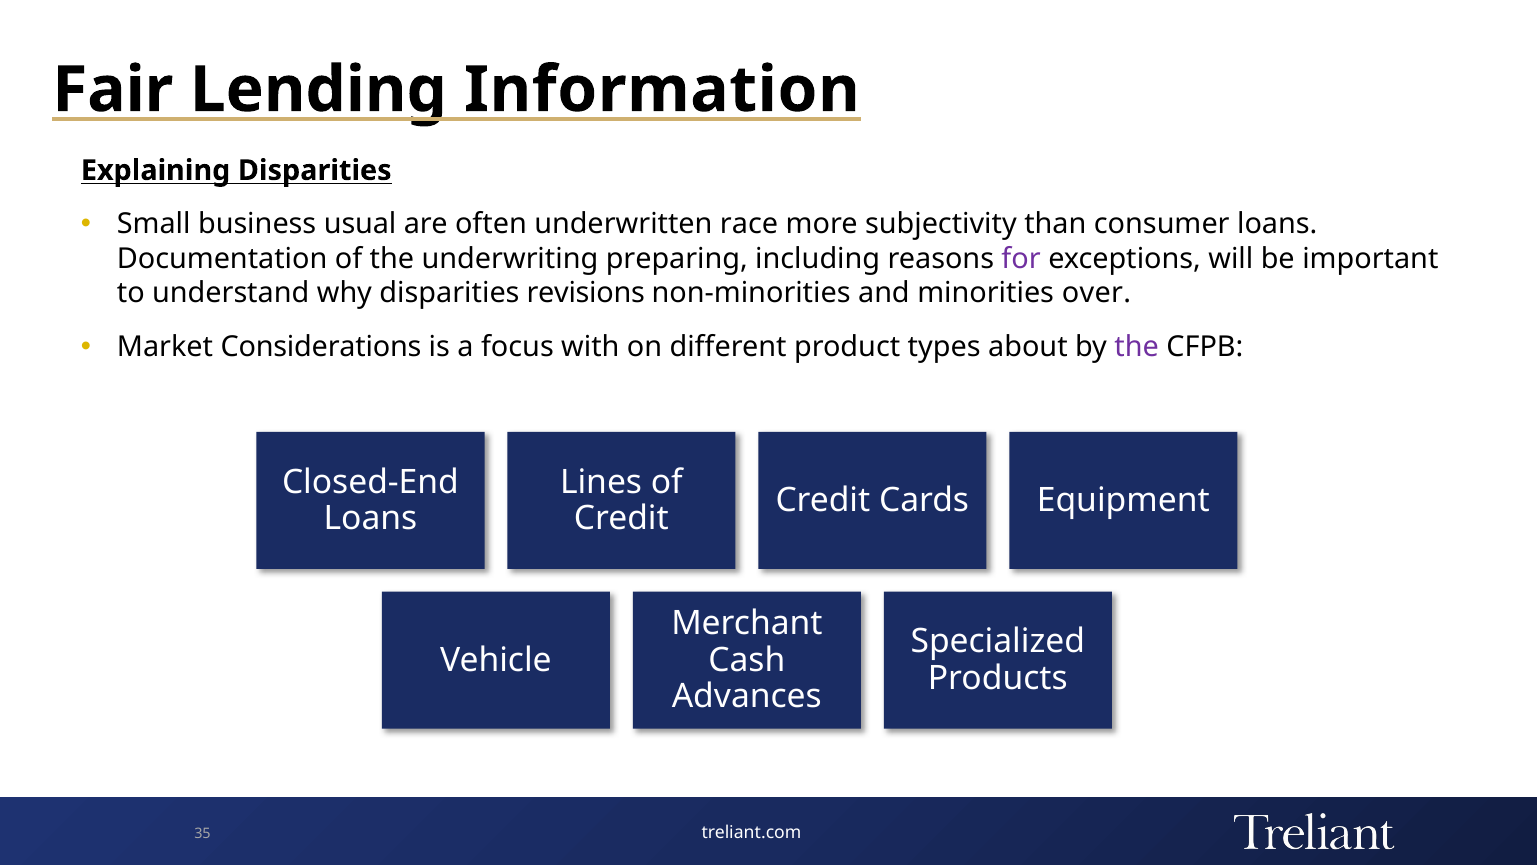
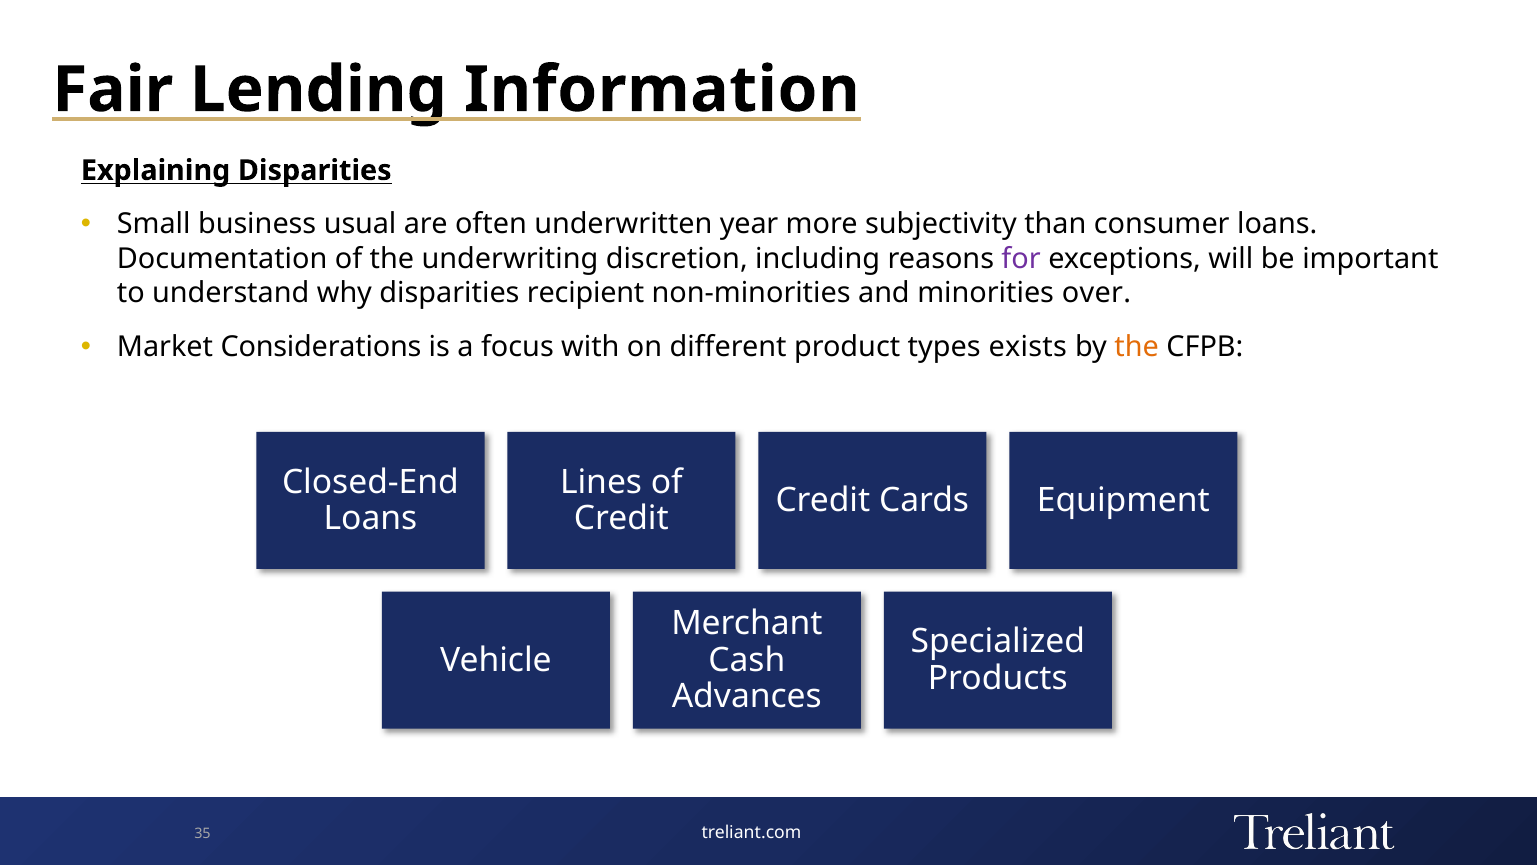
race: race -> year
preparing: preparing -> discretion
revisions: revisions -> recipient
about: about -> exists
the at (1137, 347) colour: purple -> orange
